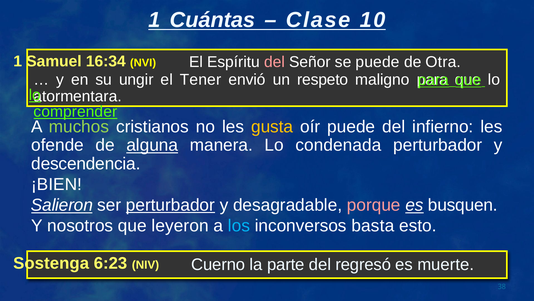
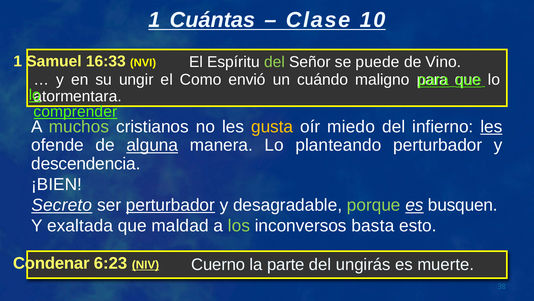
16:34: 16:34 -> 16:33
del at (274, 62) colour: pink -> light green
Otra: Otra -> Vino
Tener: Tener -> Como
respeto: respeto -> cuándo
oír puede: puede -> miedo
les at (491, 127) underline: none -> present
condenada: condenada -> planteando
Salieron: Salieron -> Secreto
porque colour: pink -> light green
nosotros: nosotros -> exaltada
leyeron: leyeron -> maldad
los colour: light blue -> light green
Sostenga: Sostenga -> Condenar
NIV underline: none -> present
regresó: regresó -> ungirás
